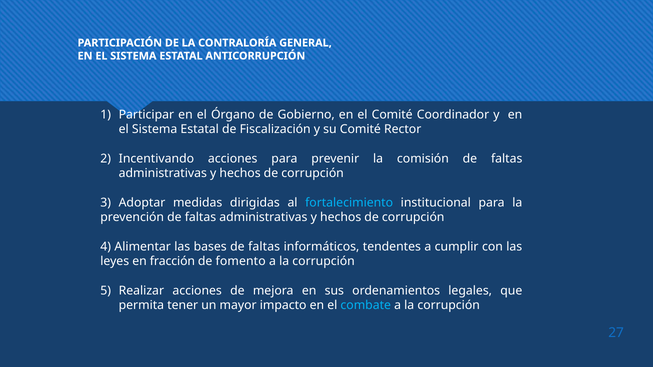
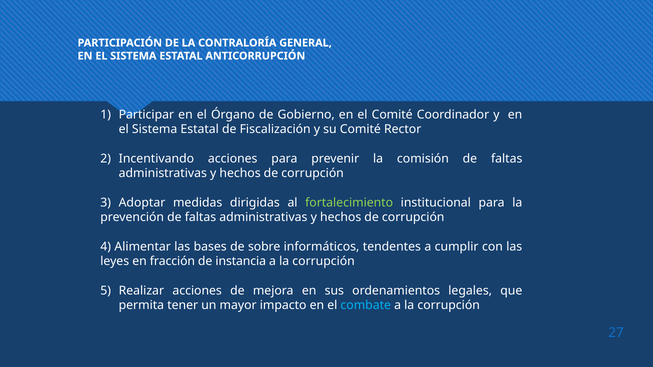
fortalecimiento colour: light blue -> light green
bases de faltas: faltas -> sobre
fomento: fomento -> instancia
